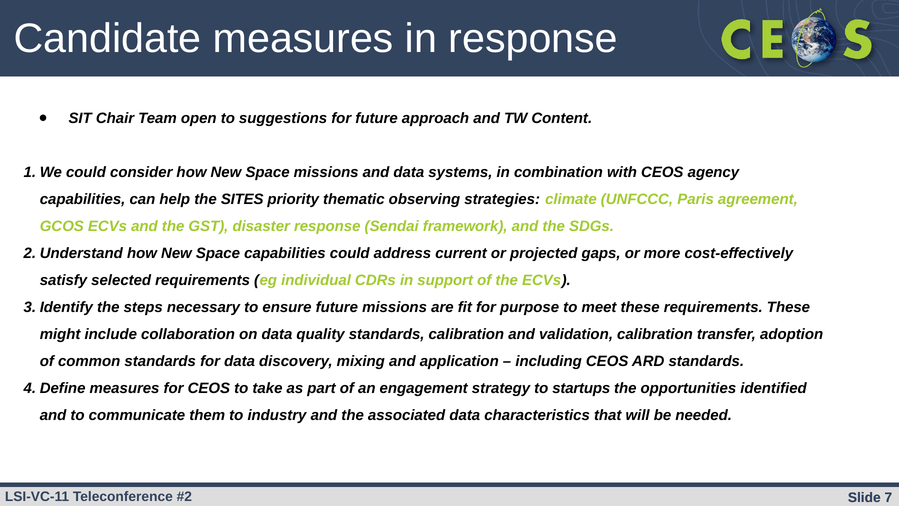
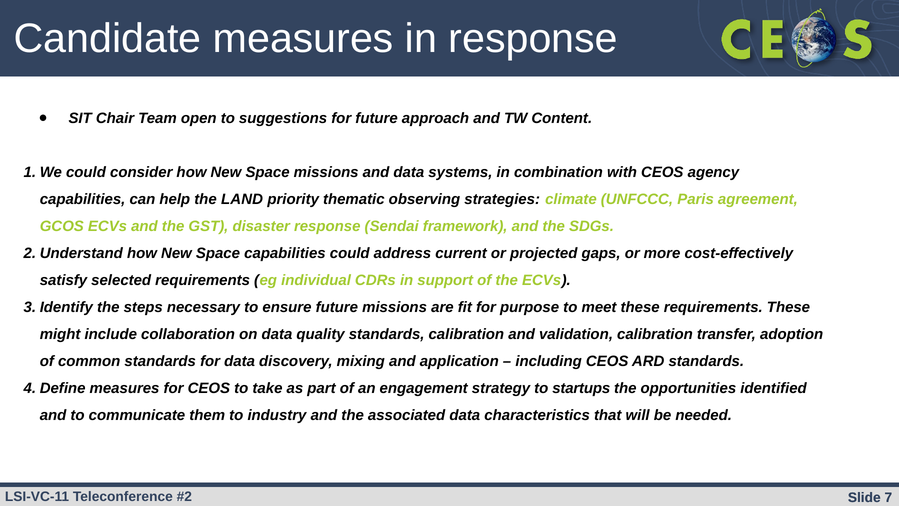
SITES: SITES -> LAND
